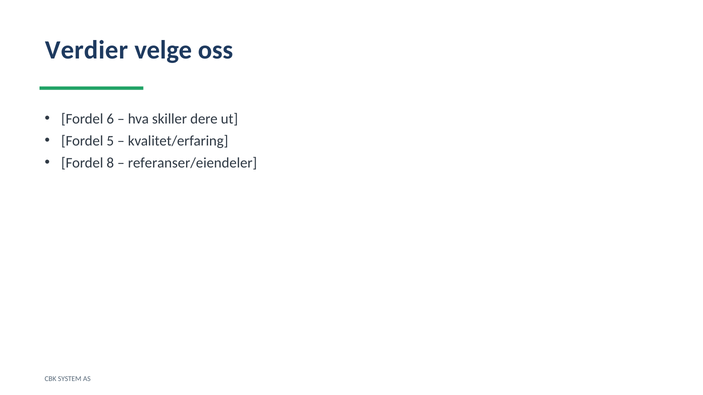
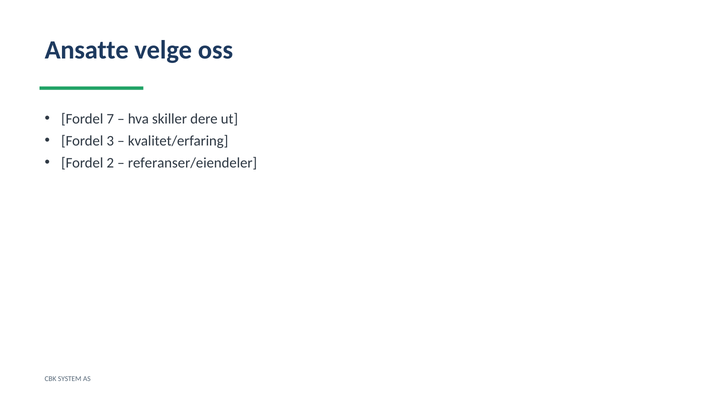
Verdier: Verdier -> Ansatte
6: 6 -> 7
5: 5 -> 3
8: 8 -> 2
